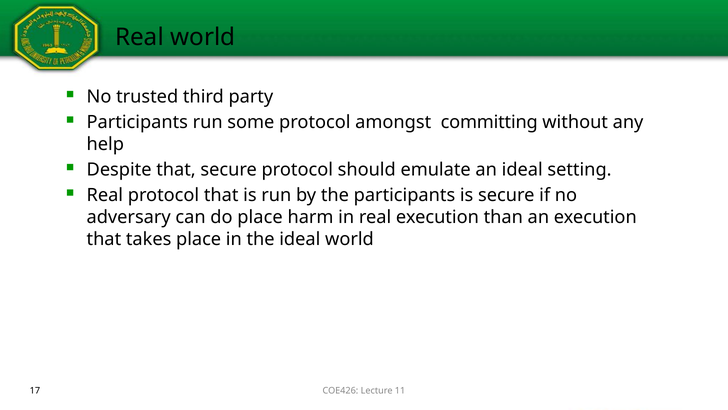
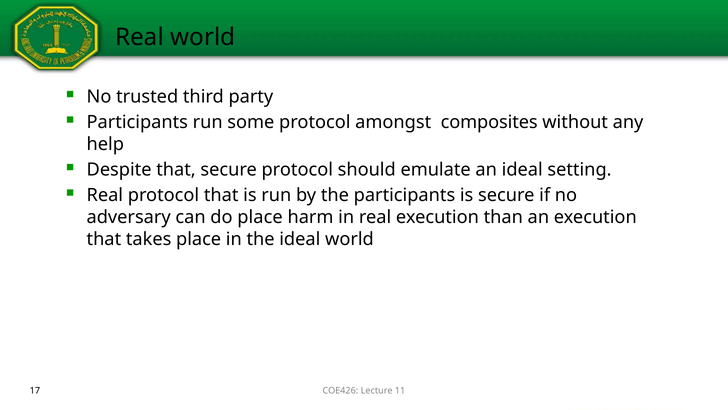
committing: committing -> composites
